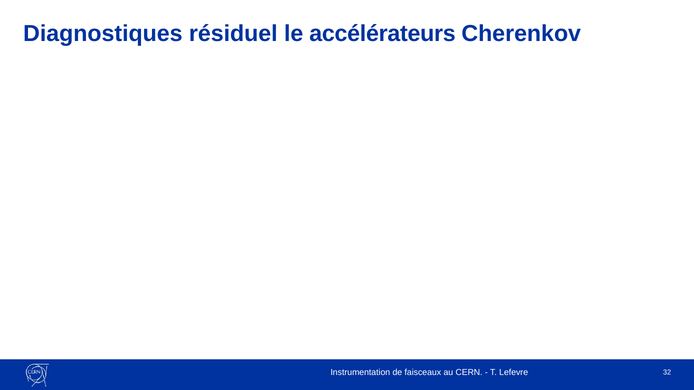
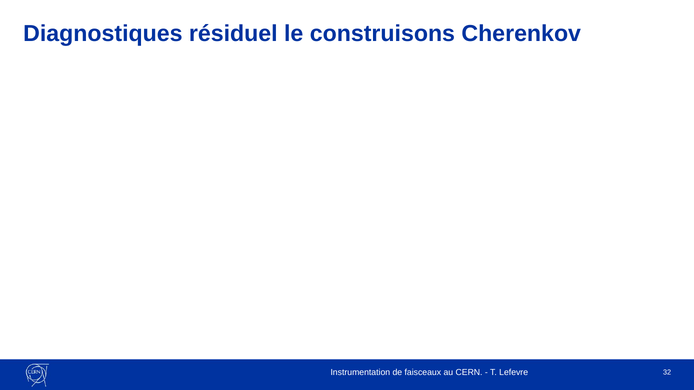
accélérateurs: accélérateurs -> construisons
